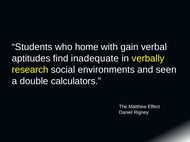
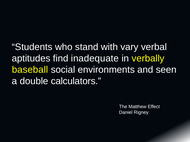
home: home -> stand
gain: gain -> vary
research: research -> baseball
